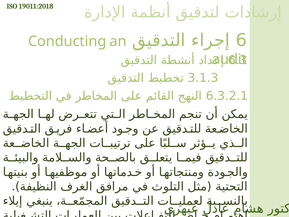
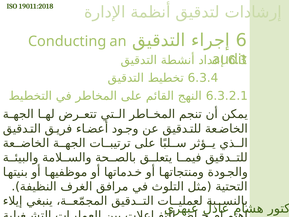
3.1.3: 3.1.3 -> 6.3.4
